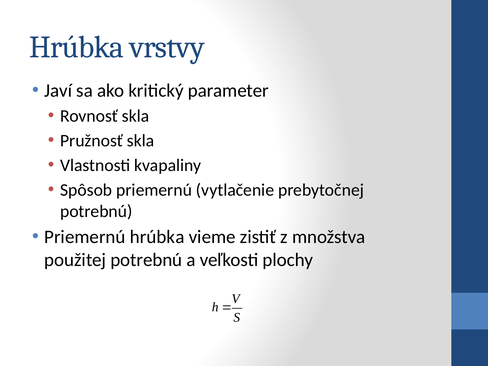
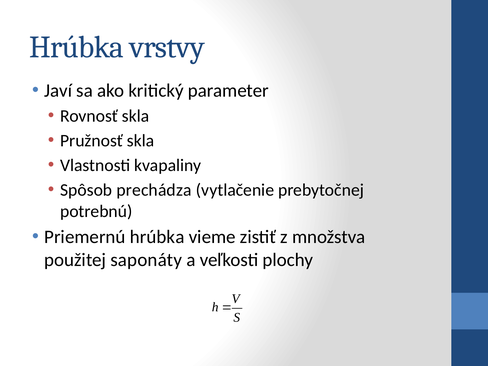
Spôsob priemernú: priemernú -> prechádza
použitej potrebnú: potrebnú -> saponáty
